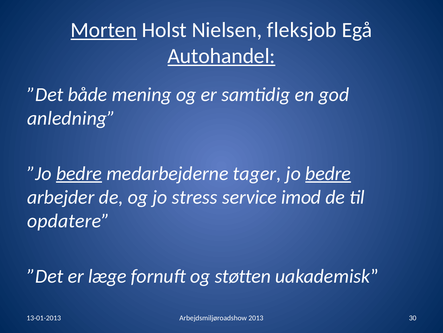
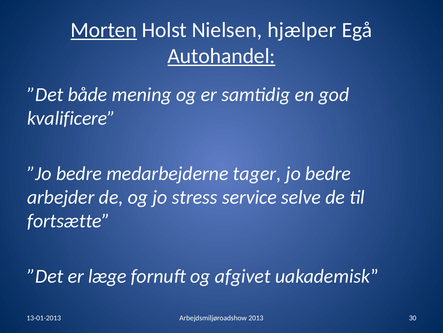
fleksjob: fleksjob -> hjælper
anledning: anledning -> kvalificere
bedre at (79, 173) underline: present -> none
bedre at (328, 173) underline: present -> none
imod: imod -> selve
opdatere: opdatere -> fortsætte
støtten: støtten -> afgivet
